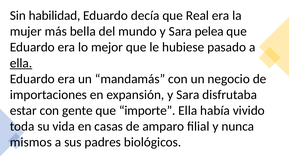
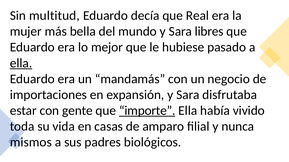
habilidad: habilidad -> multitud
pelea: pelea -> libres
importe underline: none -> present
